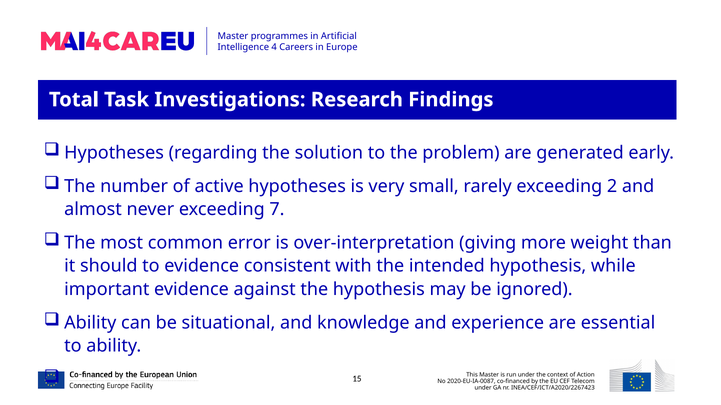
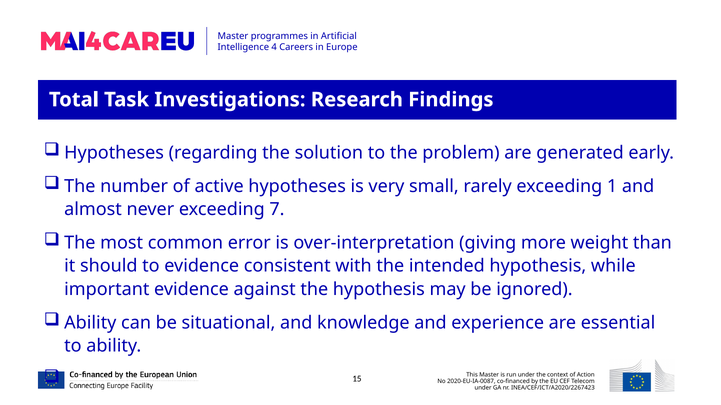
2: 2 -> 1
